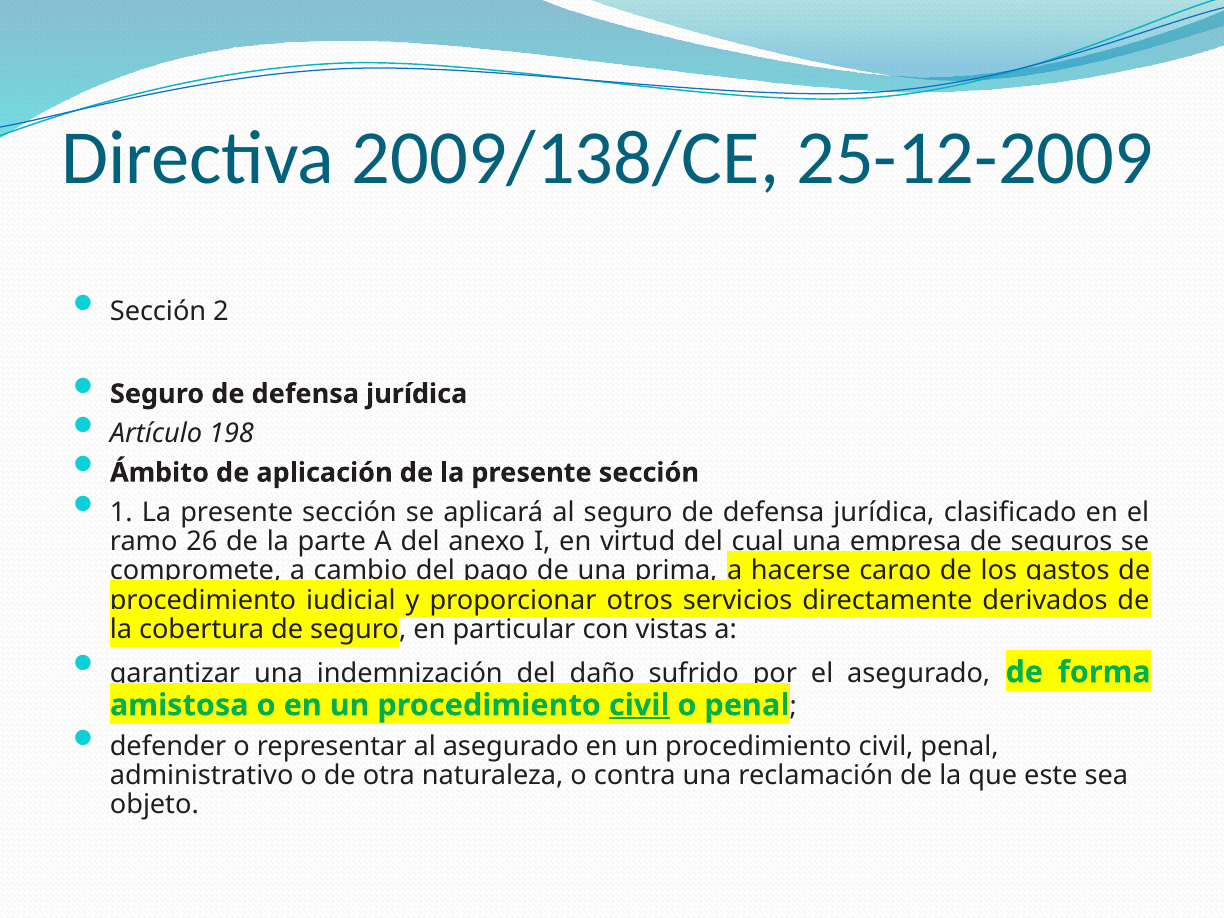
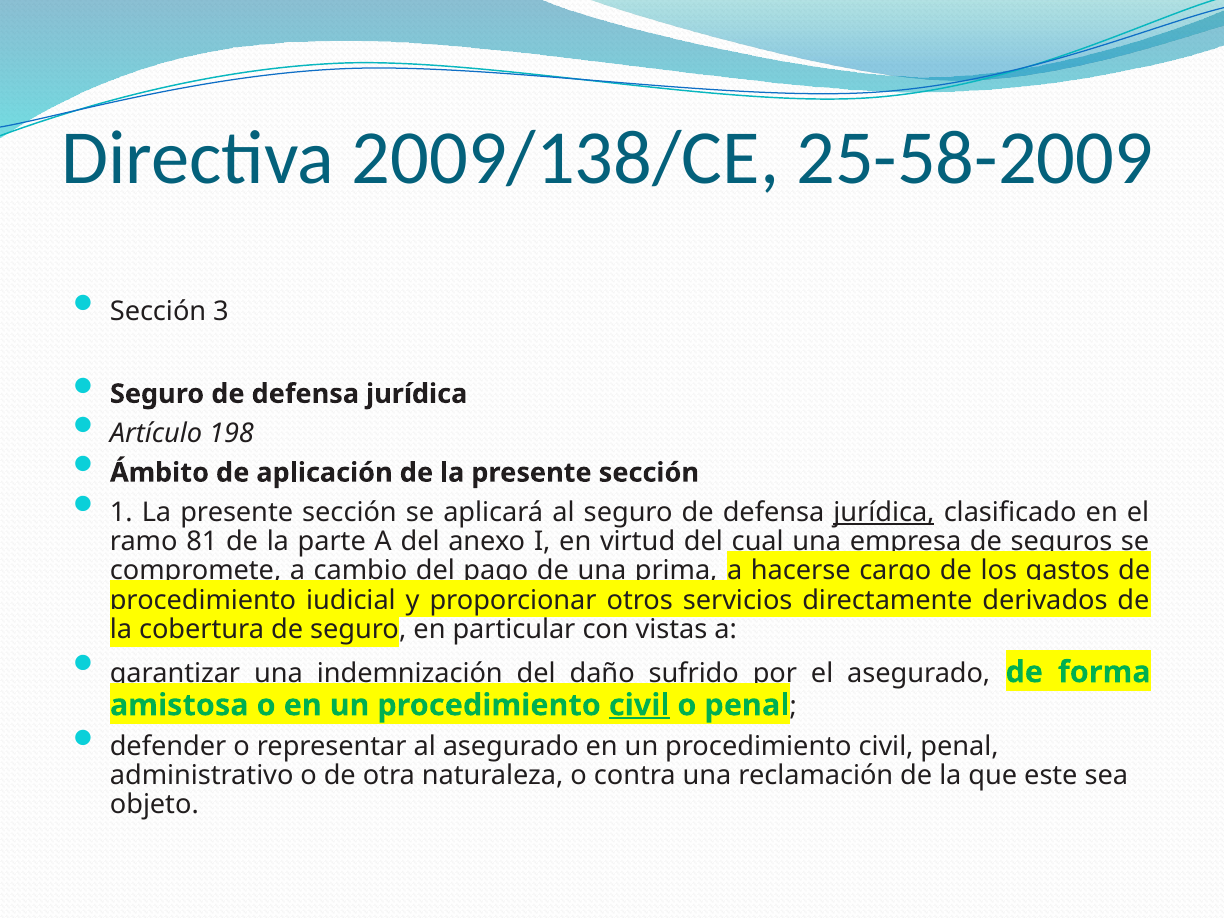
25-12-2009: 25-12-2009 -> 25-58-2009
2: 2 -> 3
jurídica at (884, 512) underline: none -> present
26: 26 -> 81
